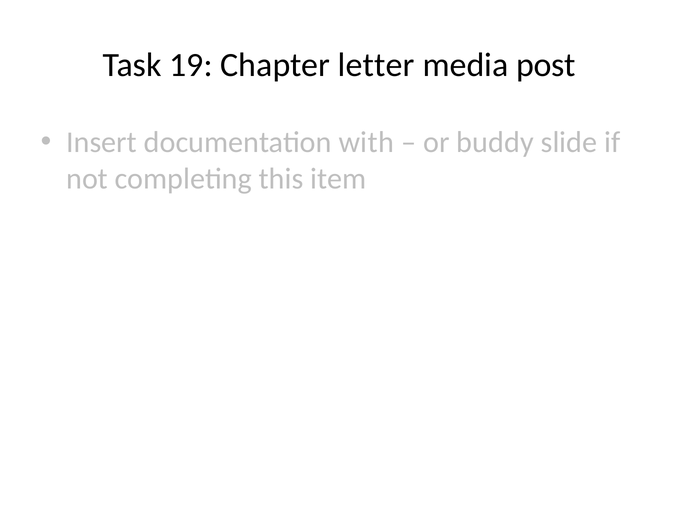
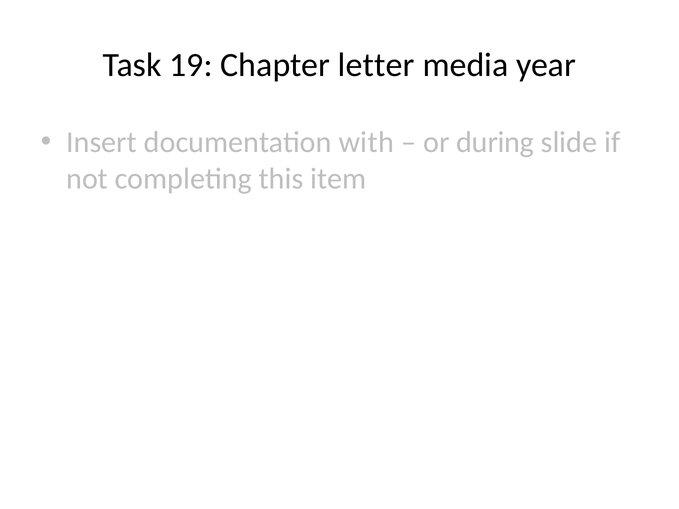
post: post -> year
buddy: buddy -> during
